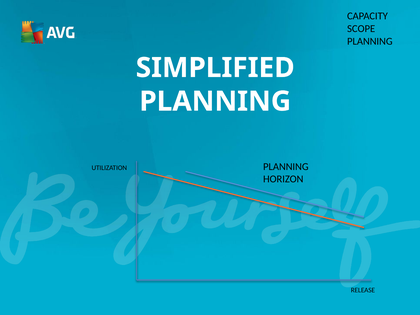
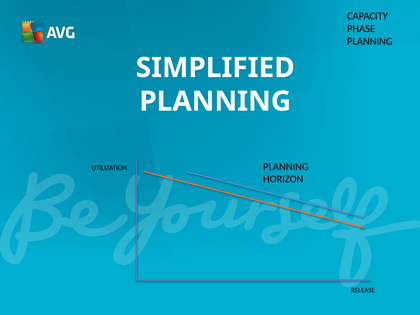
SCOPE: SCOPE -> PHASE
